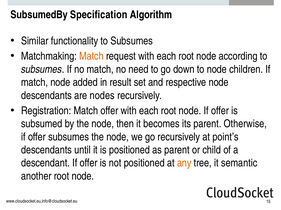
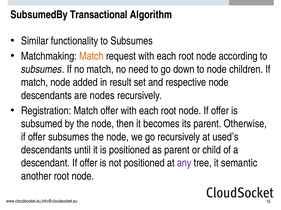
Specification: Specification -> Transactional
point’s: point’s -> used’s
any colour: orange -> purple
